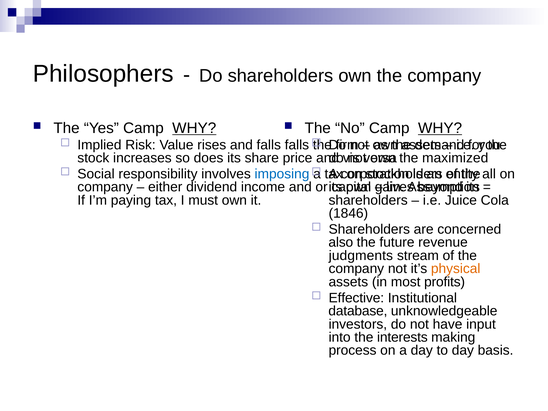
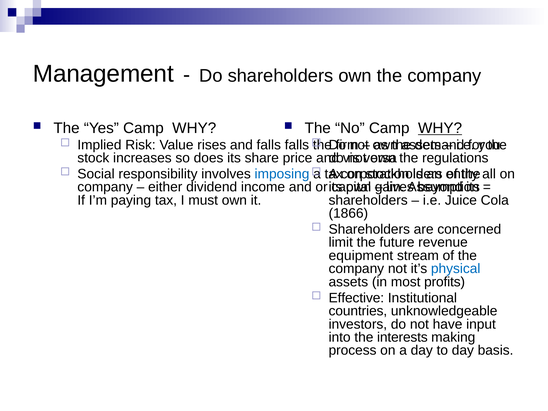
Philosophers: Philosophers -> Management
WHY at (194, 128) underline: present -> none
maximized: maximized -> regulations
1846: 1846 -> 1866
also: also -> limit
judgments: judgments -> equipment
physical colour: orange -> blue
database: database -> countries
